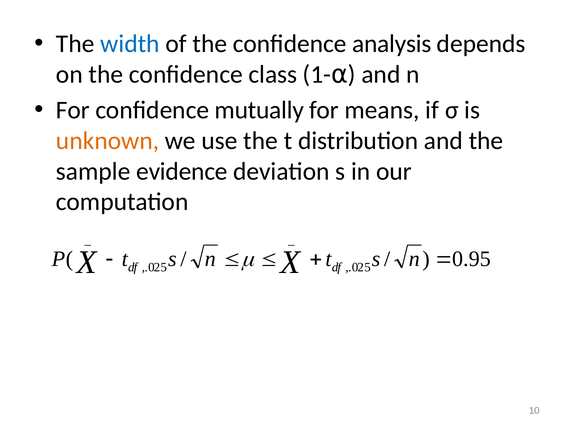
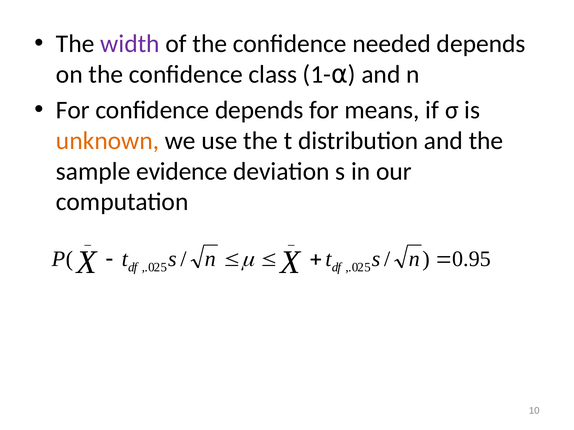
width colour: blue -> purple
analysis: analysis -> needed
confidence mutually: mutually -> depends
